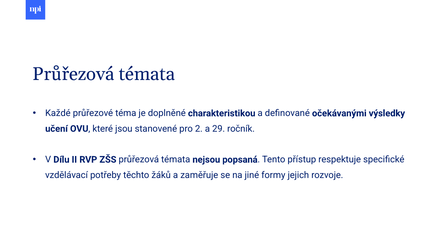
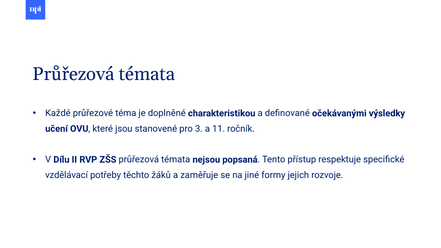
2: 2 -> 3
29: 29 -> 11
